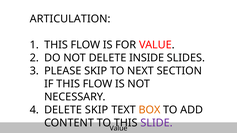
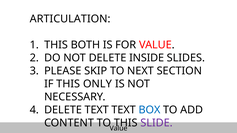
FLOW at (85, 45): FLOW -> BOTH
IF THIS FLOW: FLOW -> ONLY
DELETE SKIP: SKIP -> TEXT
BOX colour: orange -> blue
